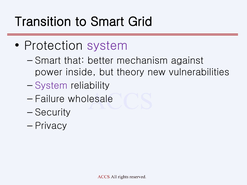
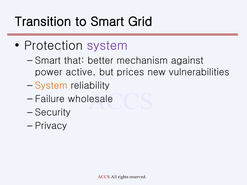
inside: inside -> active
theory: theory -> prices
System at (51, 86) colour: purple -> orange
